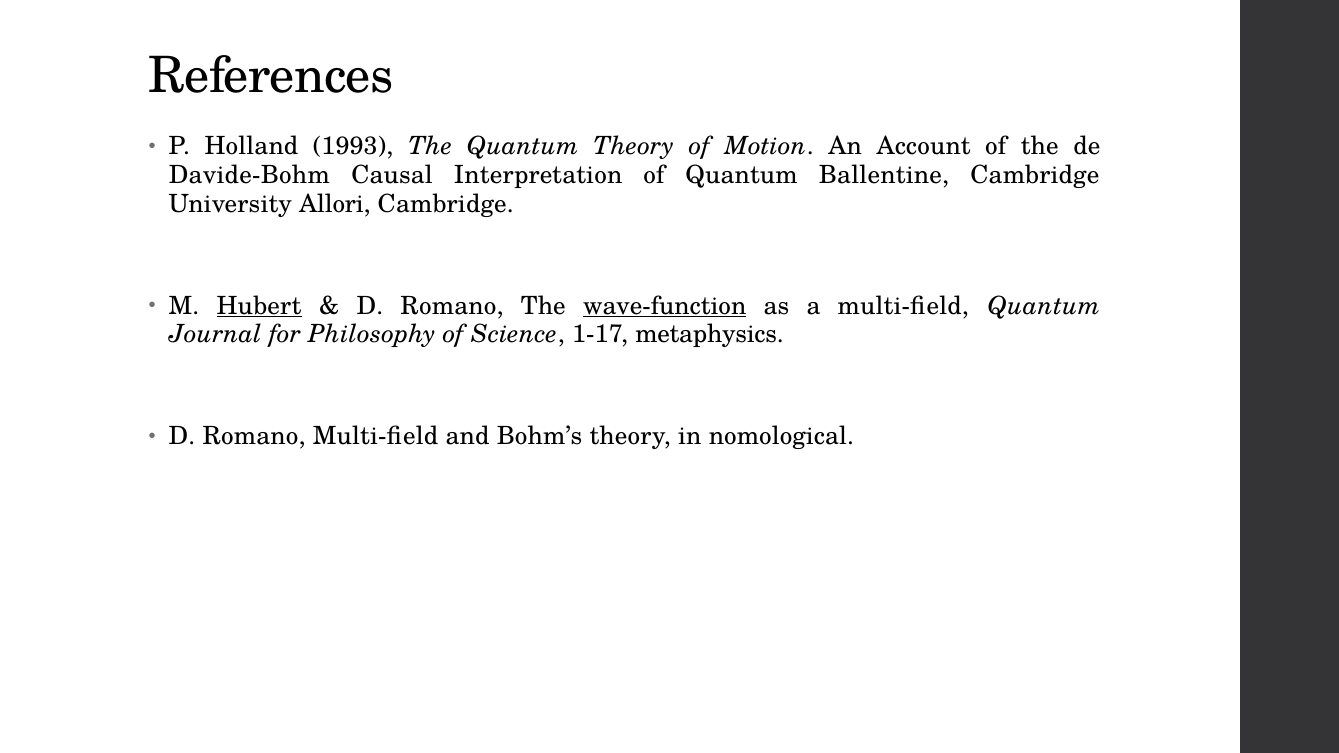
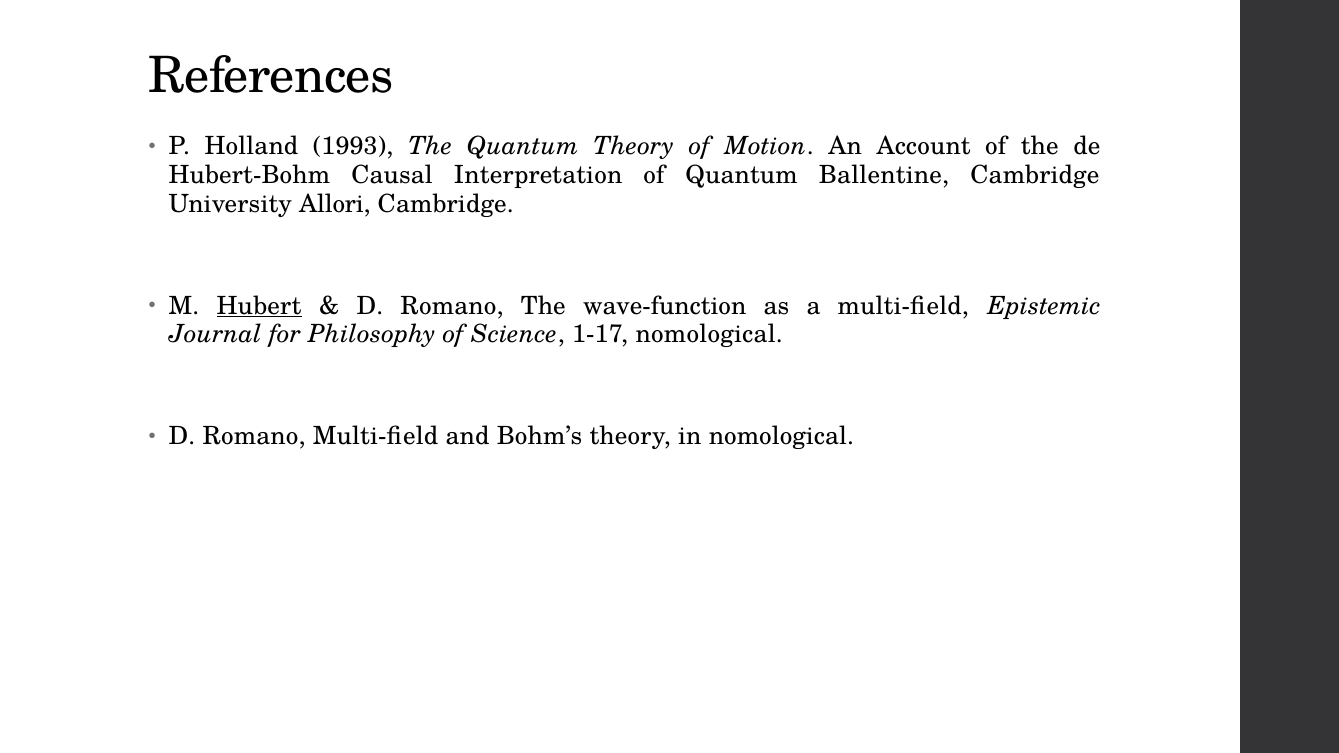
Davide-Bohm: Davide-Bohm -> Hubert-Bohm
wave-function underline: present -> none
multi-field Quantum: Quantum -> Epistemic
1-17 metaphysics: metaphysics -> nomological
